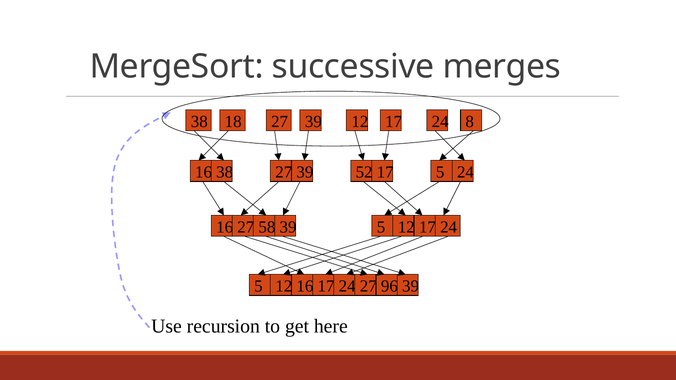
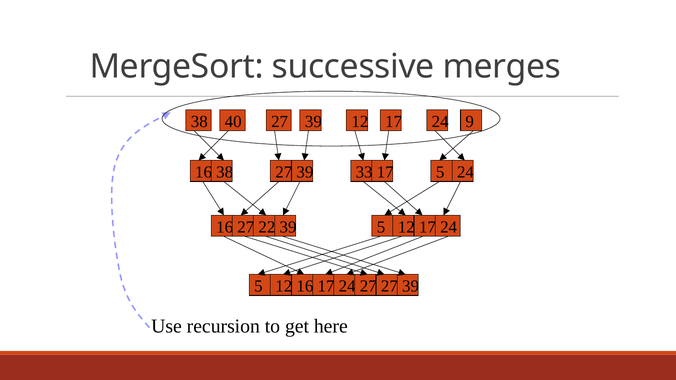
18: 18 -> 40
8: 8 -> 9
52: 52 -> 33
58: 58 -> 22
24 96: 96 -> 27
